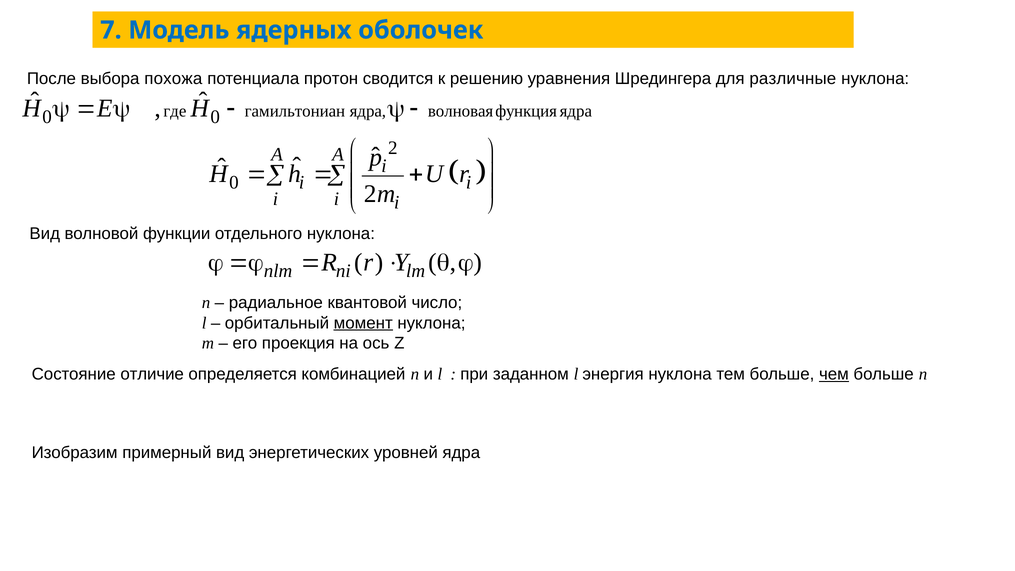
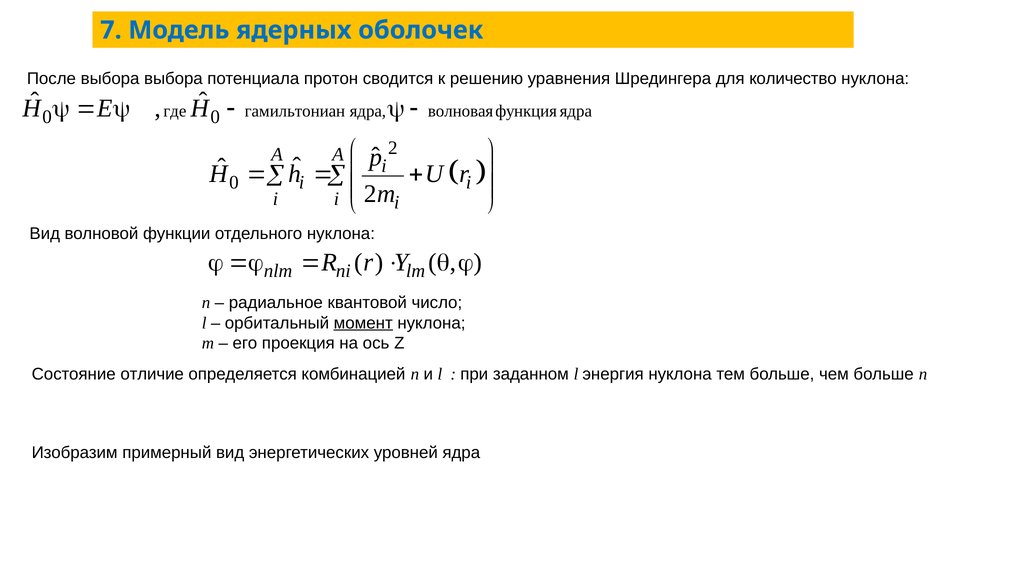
выбора похожа: похожа -> выбора
различные: различные -> количество
чем underline: present -> none
